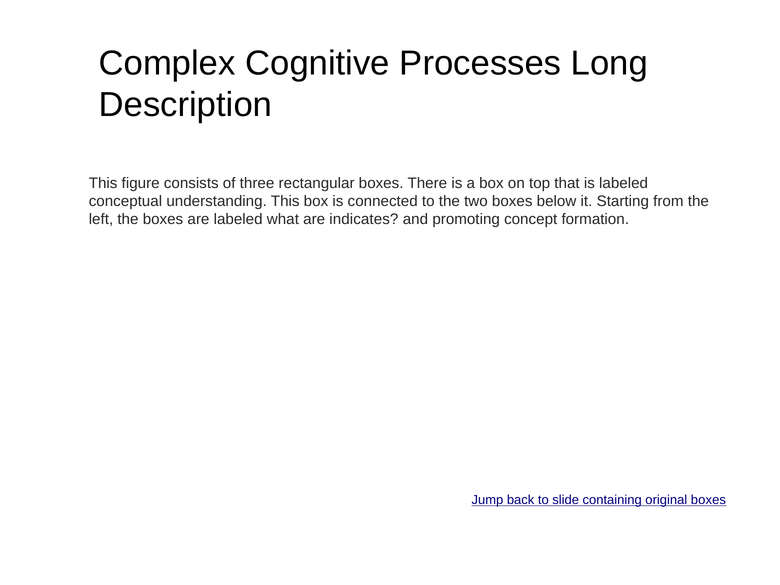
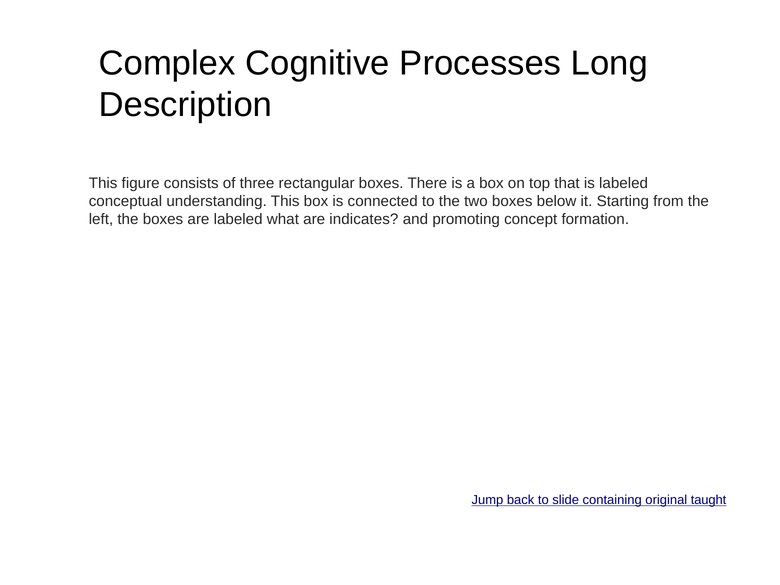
original boxes: boxes -> taught
